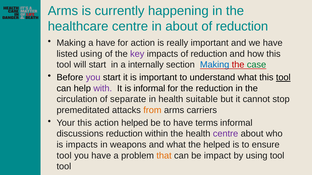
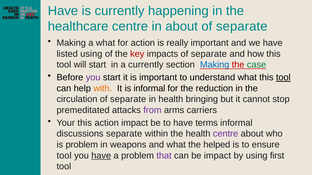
Arms at (63, 11): Arms -> Have
reduction at (242, 27): reduction -> separate
a have: have -> what
key colour: purple -> red
impacts of reduction: reduction -> separate
a internally: internally -> currently
with colour: purple -> orange
suitable: suitable -> bringing
from colour: orange -> purple
action helped: helped -> impact
discussions reduction: reduction -> separate
is impacts: impacts -> problem
have at (101, 156) underline: none -> present
that colour: orange -> purple
using tool: tool -> first
